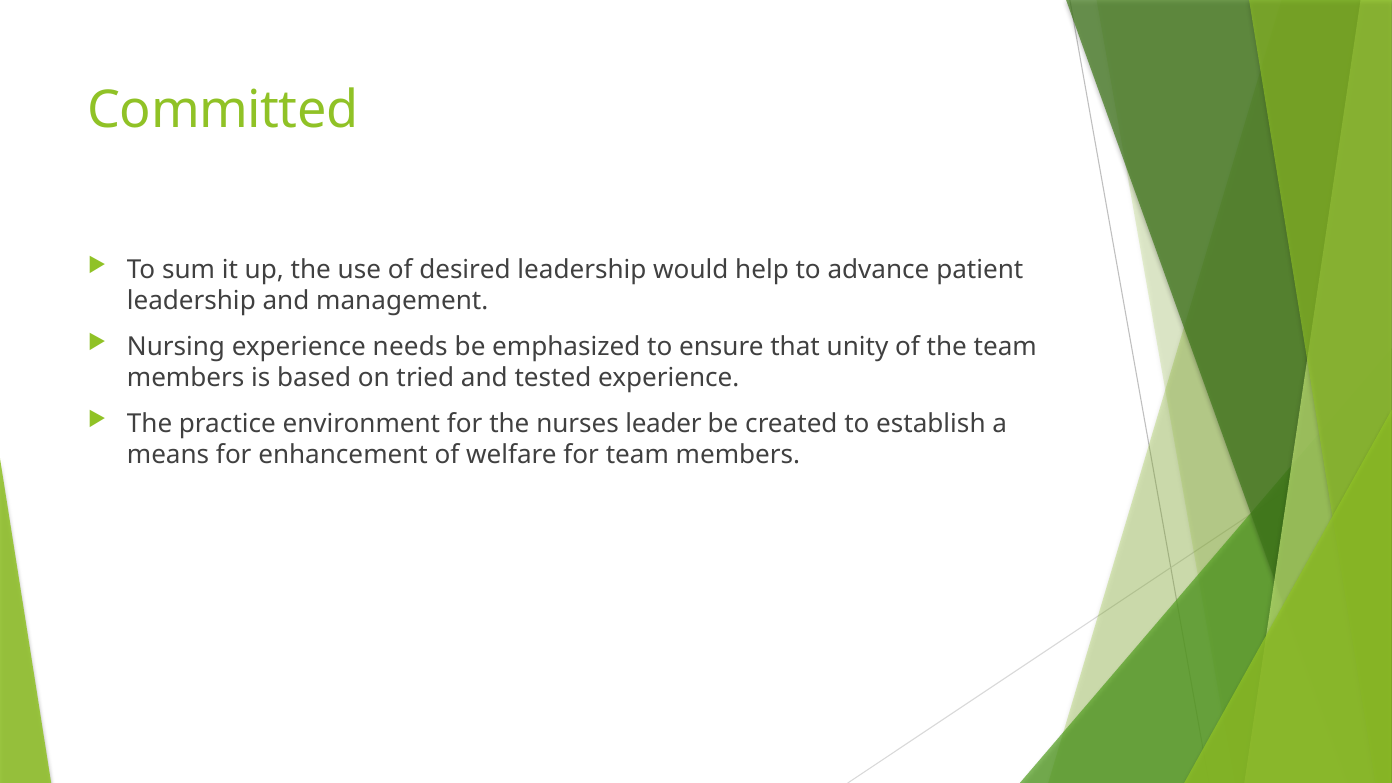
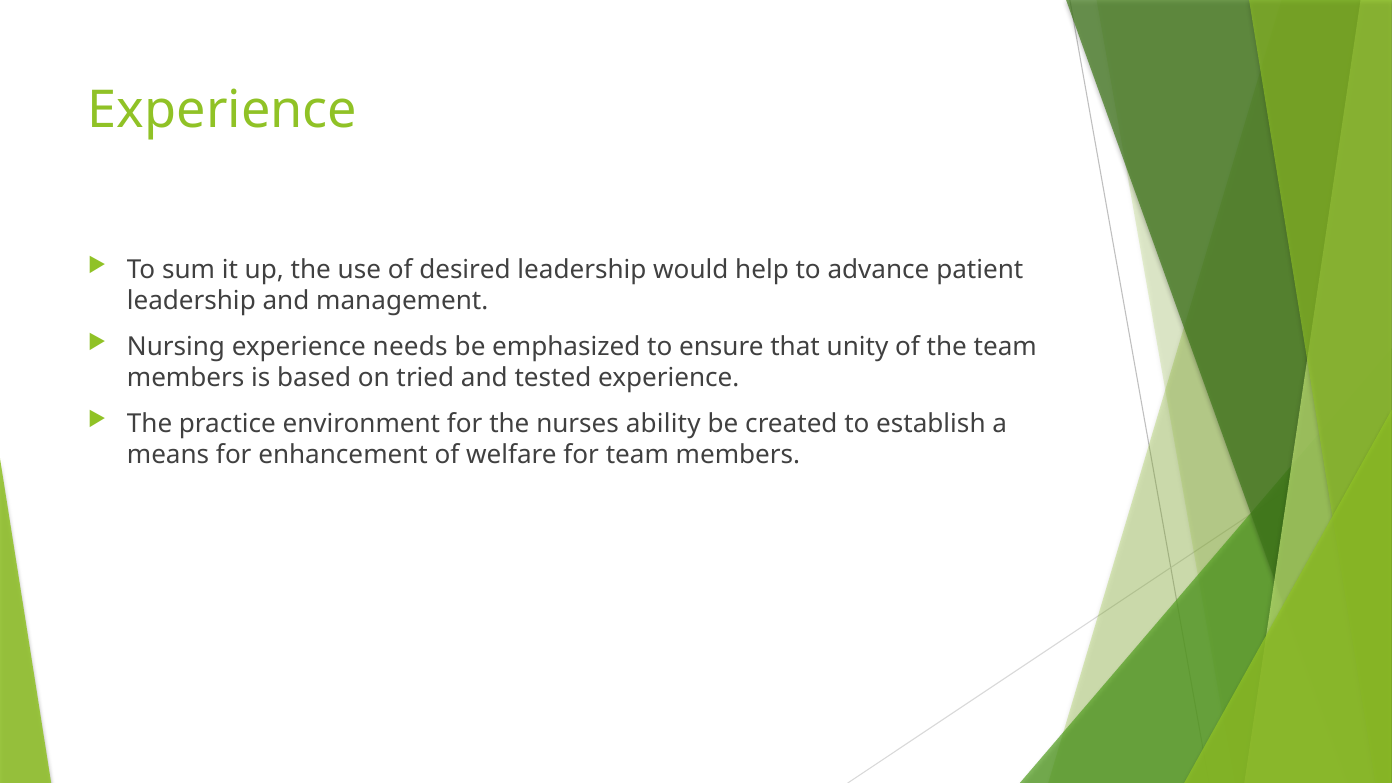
Committed at (223, 110): Committed -> Experience
leader: leader -> ability
